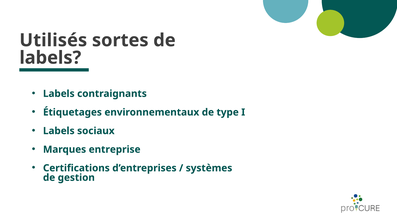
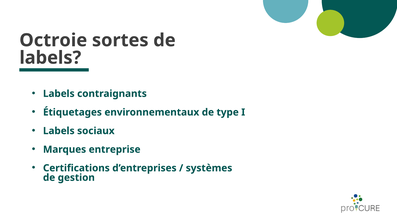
Utilisés: Utilisés -> Octroie
